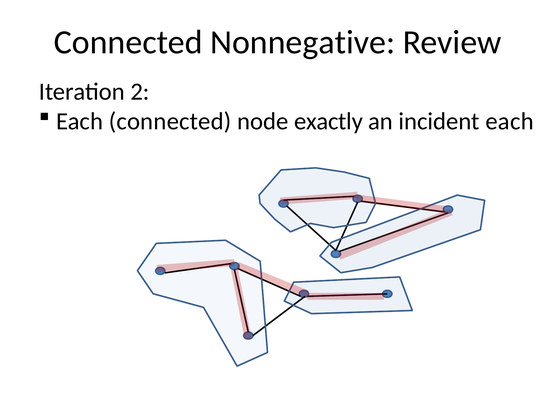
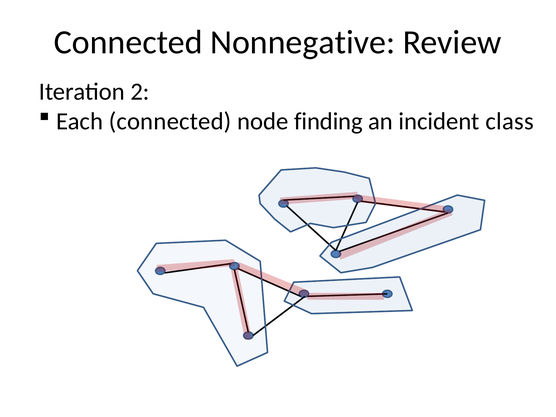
exactly: exactly -> finding
incident each: each -> class
